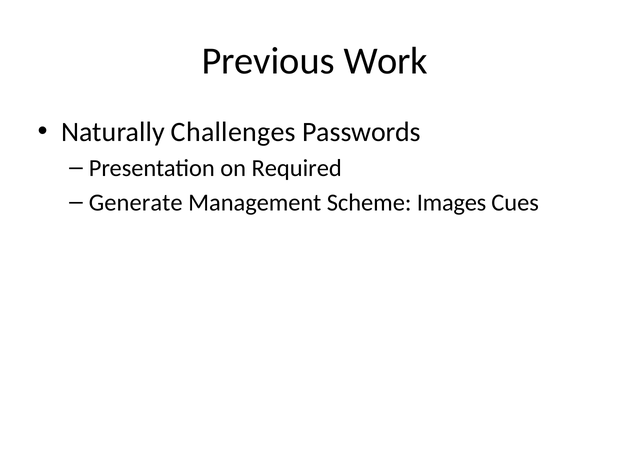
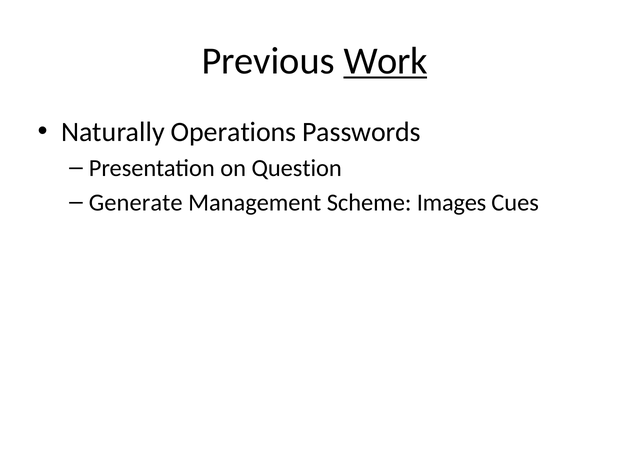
Work underline: none -> present
Challenges: Challenges -> Operations
Required: Required -> Question
